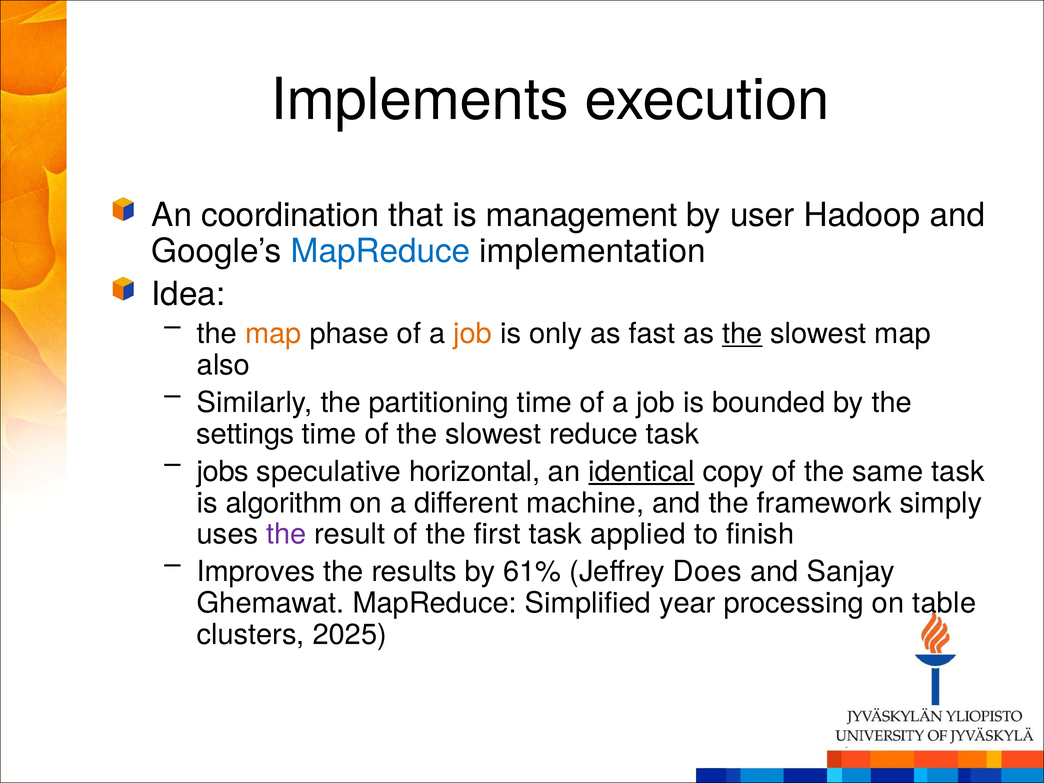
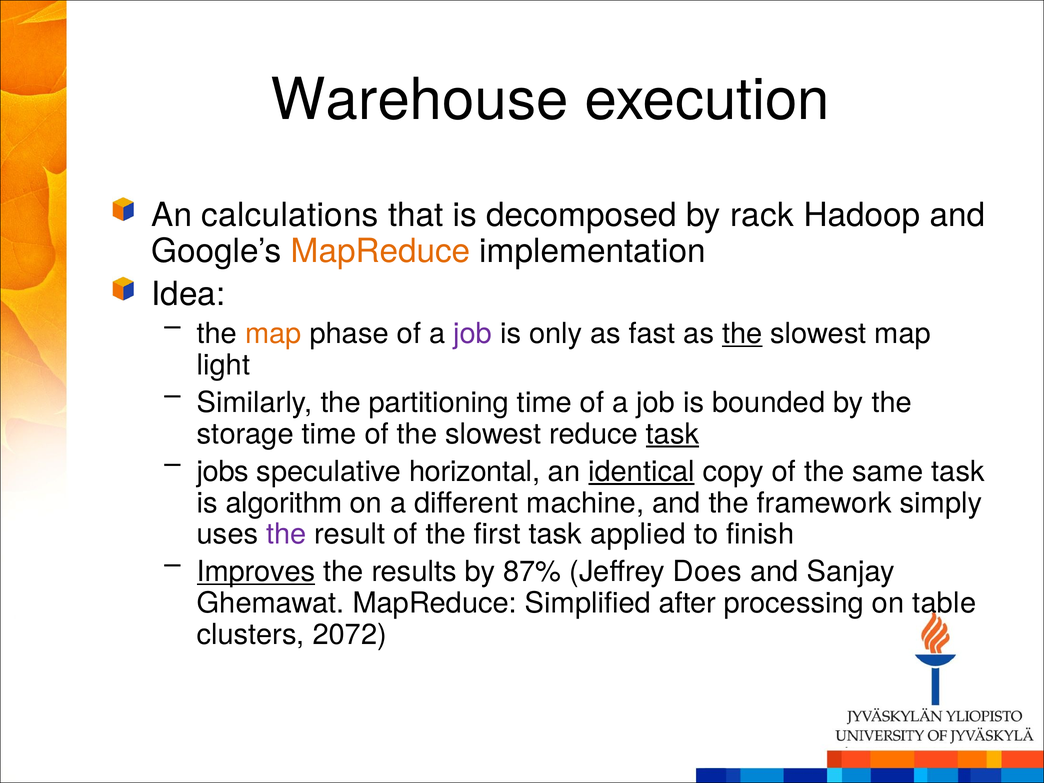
Implements: Implements -> Warehouse
coordination: coordination -> calculations
management: management -> decomposed
user: user -> rack
MapReduce at (380, 251) colour: blue -> orange
job at (473, 334) colour: orange -> purple
also: also -> light
settings: settings -> storage
task at (672, 434) underline: none -> present
Improves underline: none -> present
61%: 61% -> 87%
year: year -> after
2025: 2025 -> 2072
